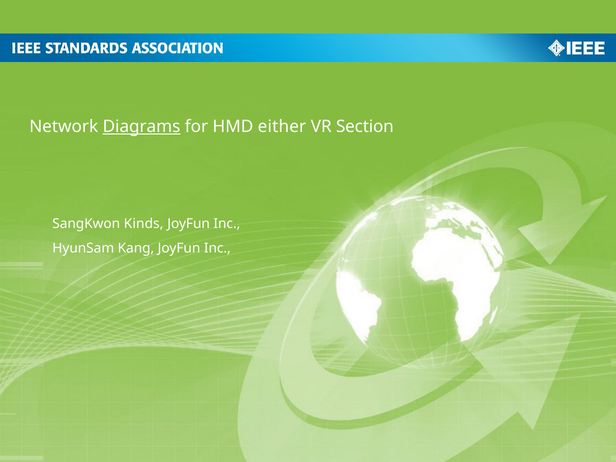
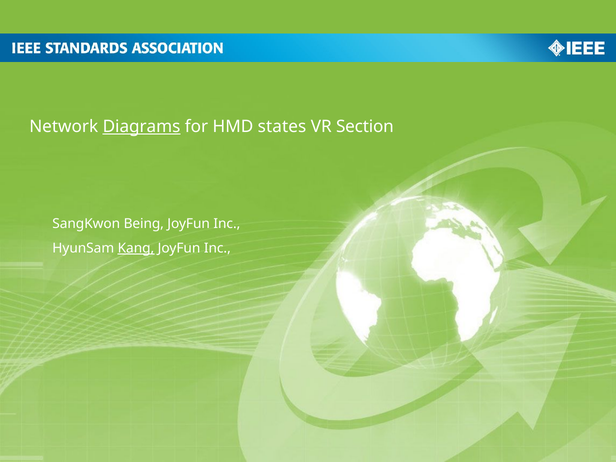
either: either -> states
Kinds: Kinds -> Being
Kang underline: none -> present
